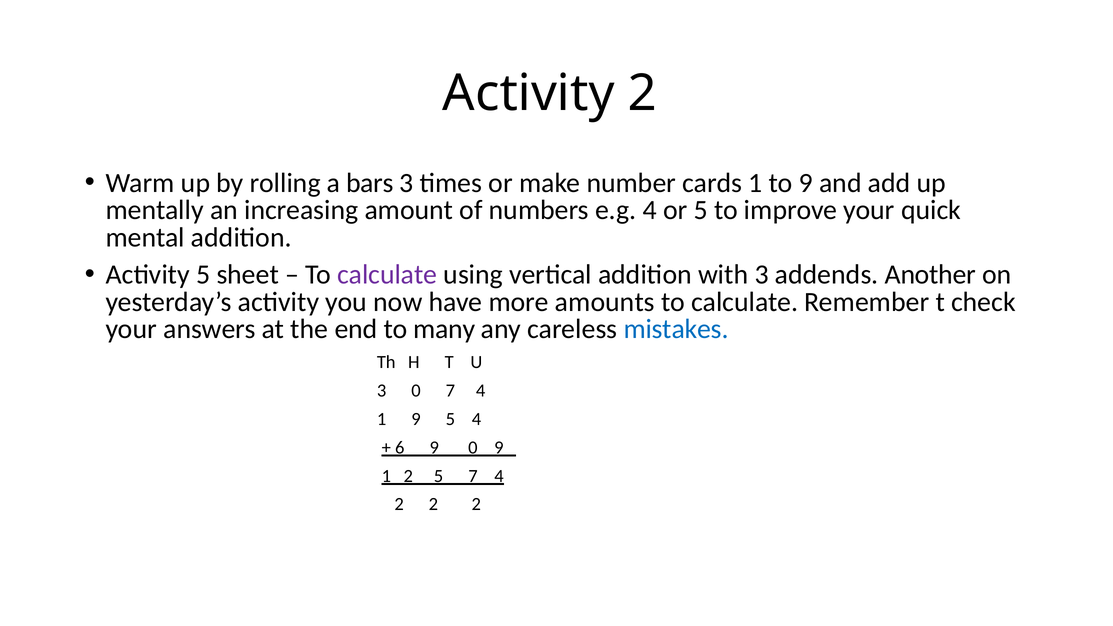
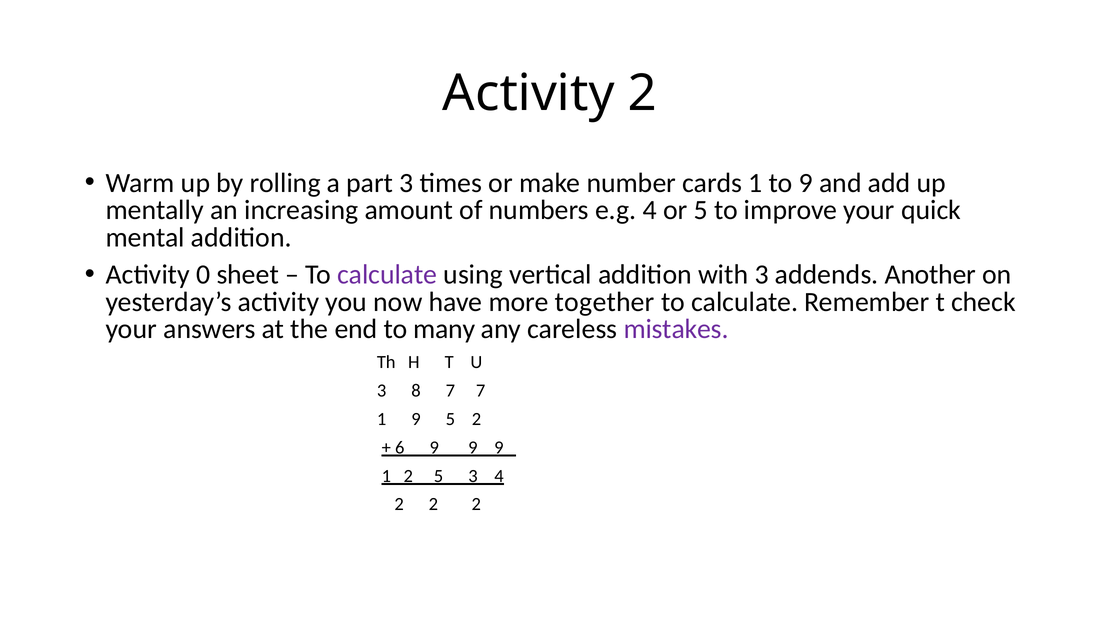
bars: bars -> part
Activity 5: 5 -> 0
amounts: amounts -> together
mistakes colour: blue -> purple
3 0: 0 -> 8
4 at (481, 391): 4 -> 7
5 4: 4 -> 2
6 9 0: 0 -> 9
5 7: 7 -> 3
